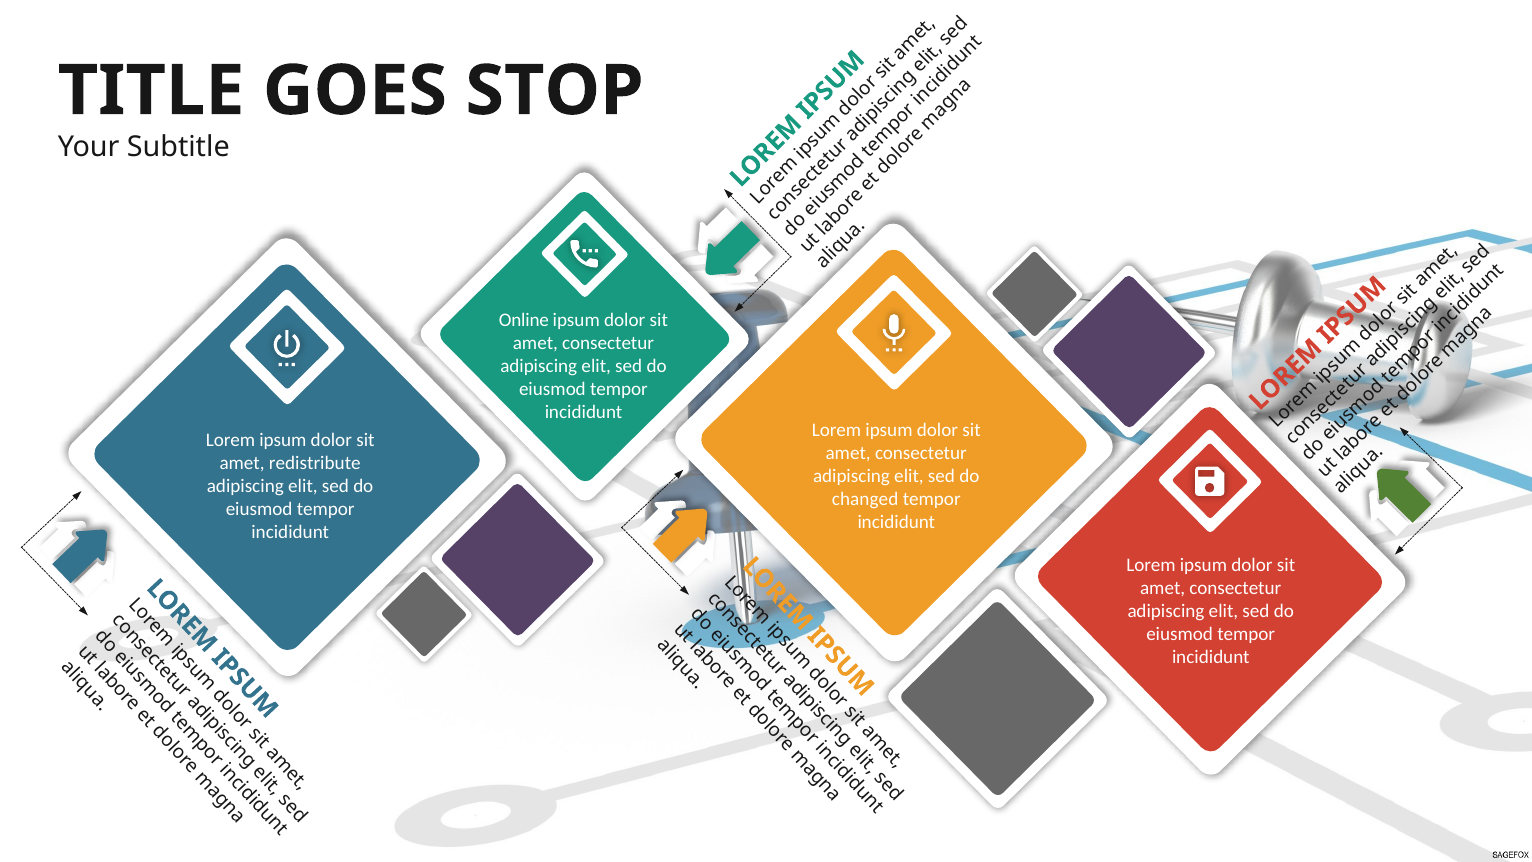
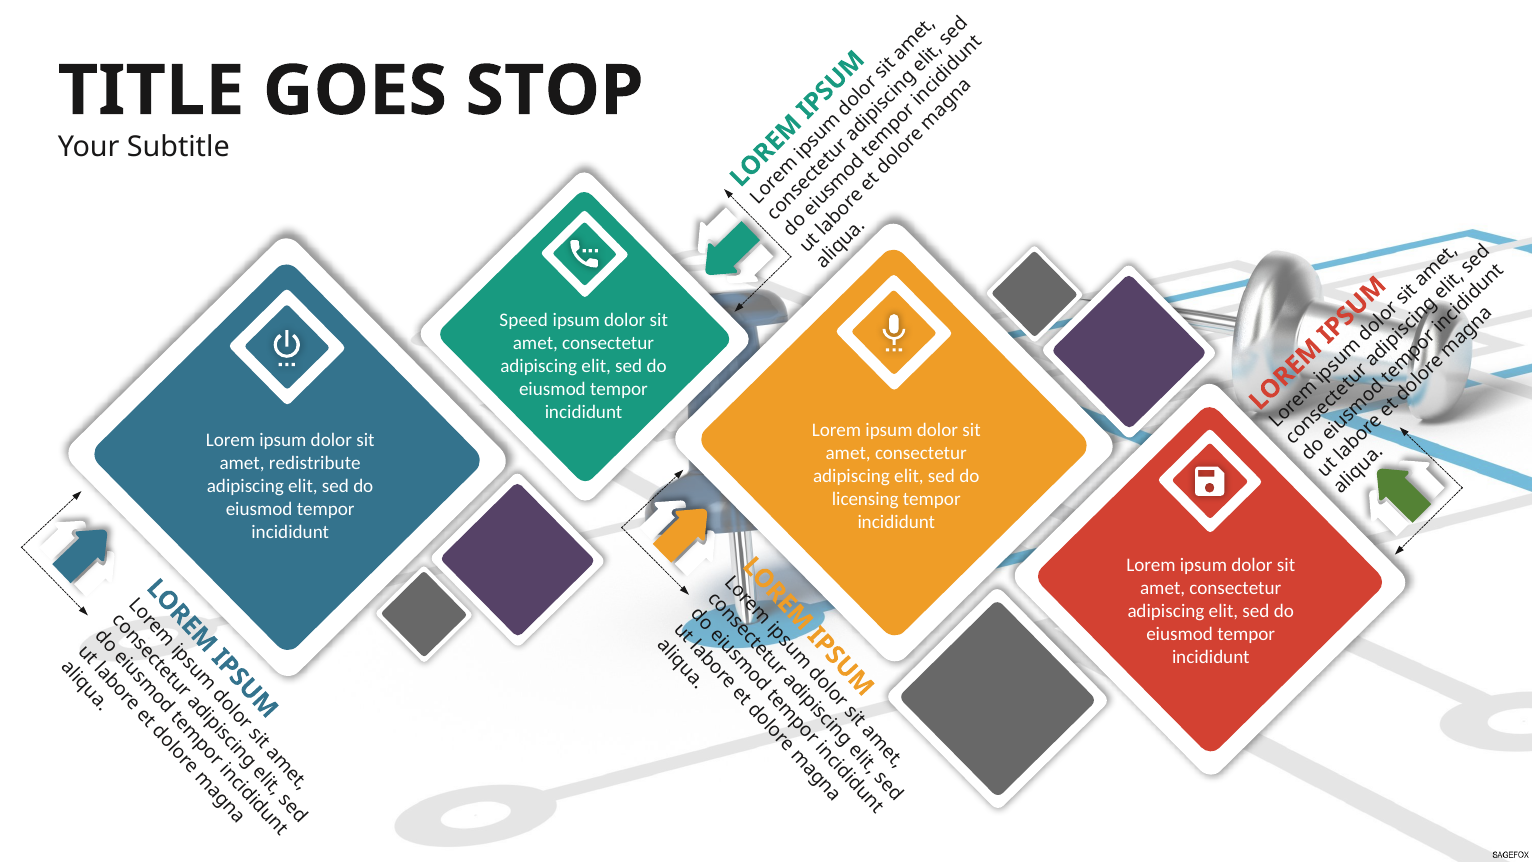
Online: Online -> Speed
changed: changed -> licensing
